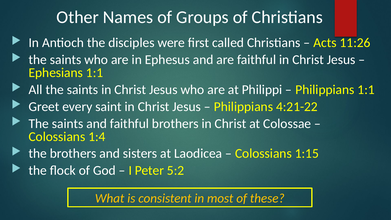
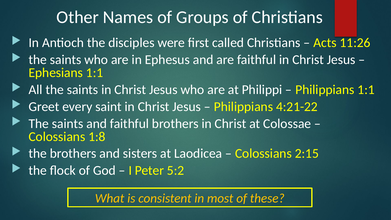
1:4: 1:4 -> 1:8
1:15: 1:15 -> 2:15
